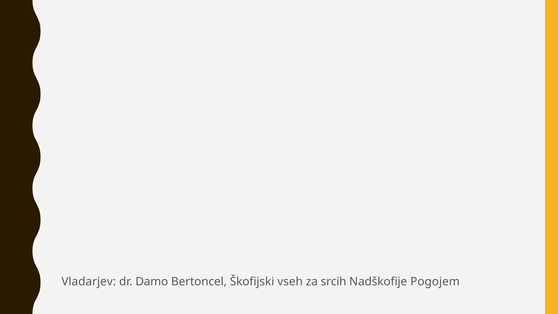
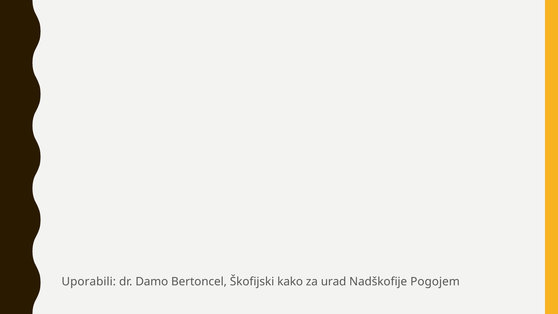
Vladarjev: Vladarjev -> Uporabili
vseh: vseh -> kako
srcih: srcih -> urad
